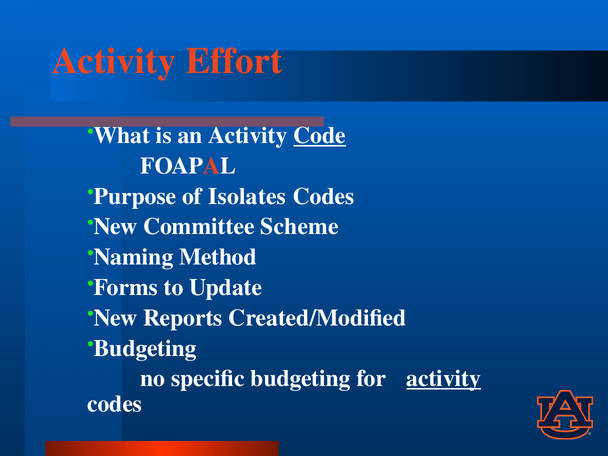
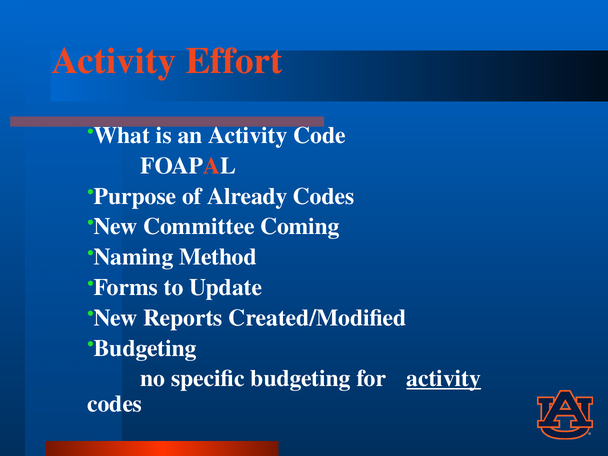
Code underline: present -> none
Isolates: Isolates -> Already
Scheme: Scheme -> Coming
